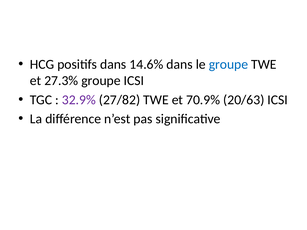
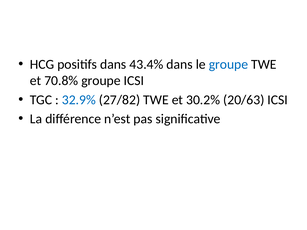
14.6%: 14.6% -> 43.4%
27.3%: 27.3% -> 70.8%
32.9% colour: purple -> blue
70.9%: 70.9% -> 30.2%
